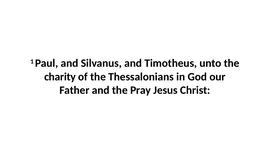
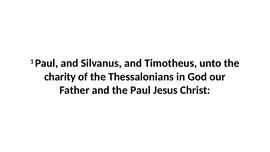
the Pray: Pray -> Paul
